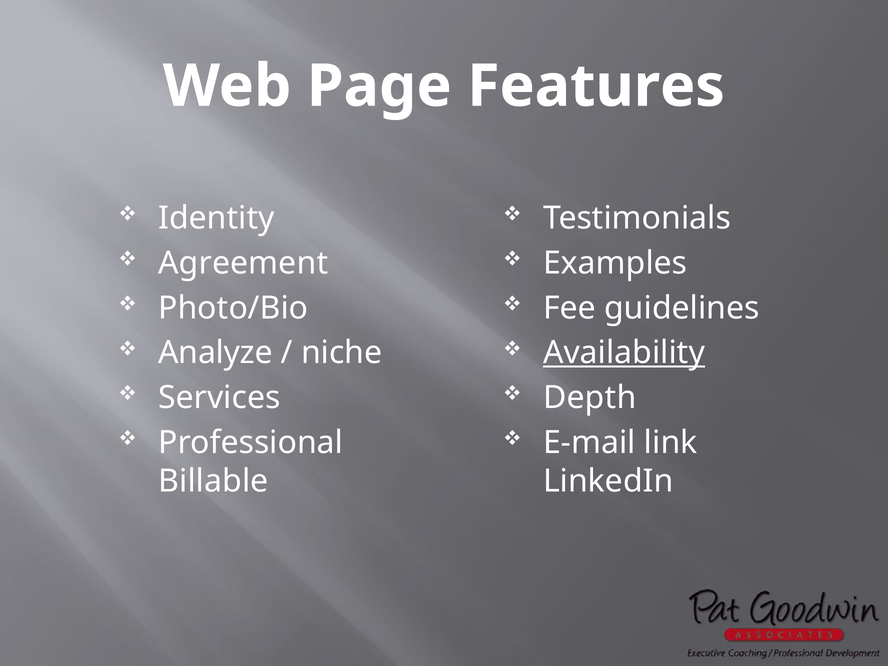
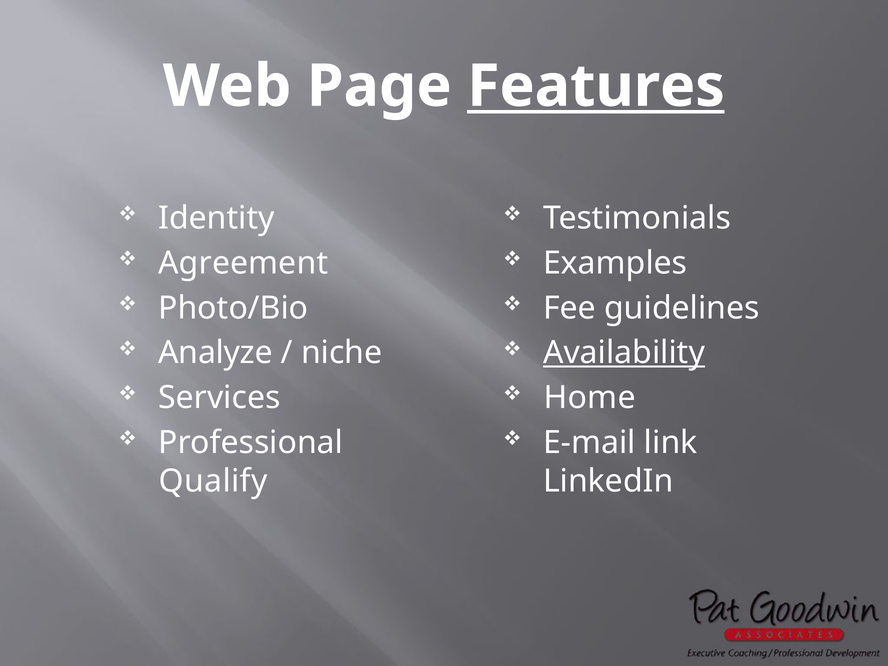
Features underline: none -> present
Depth: Depth -> Home
Billable: Billable -> Qualify
